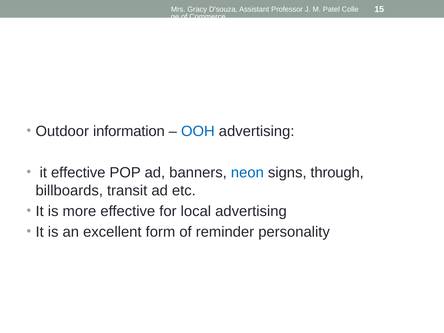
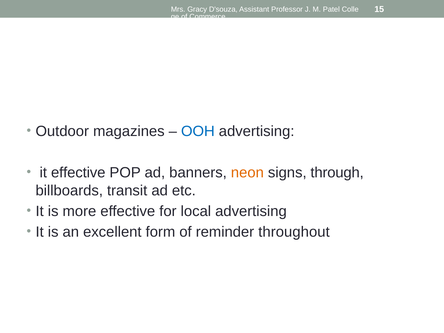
information: information -> magazines
neon colour: blue -> orange
personality: personality -> throughout
